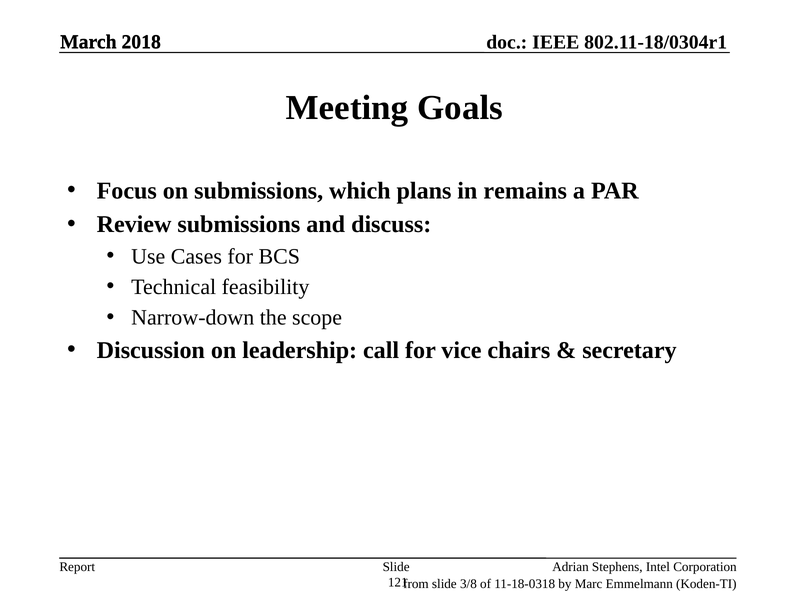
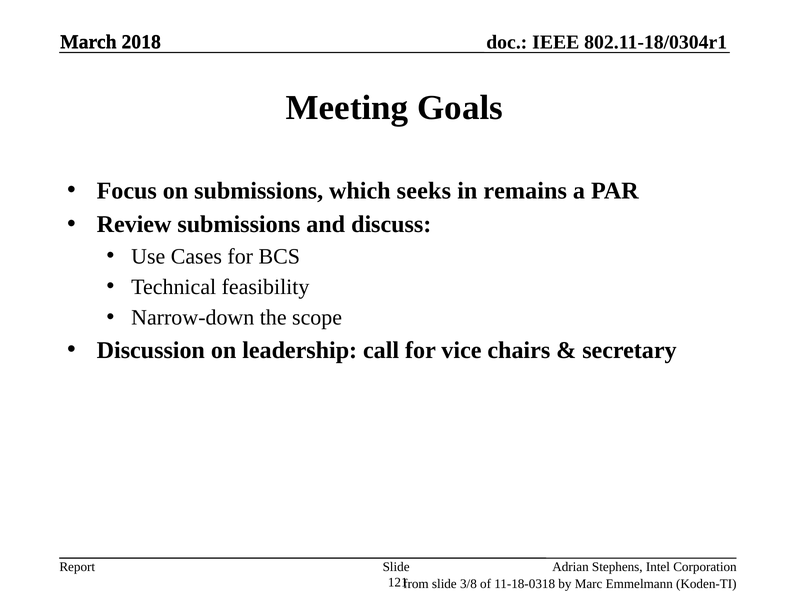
plans: plans -> seeks
